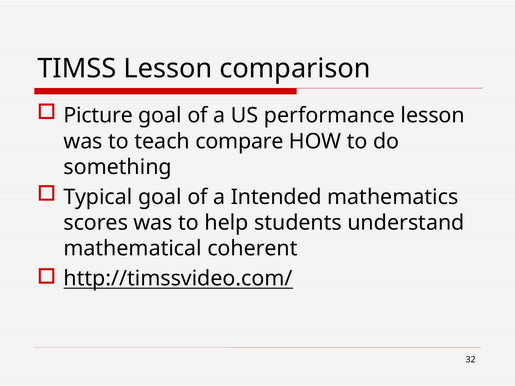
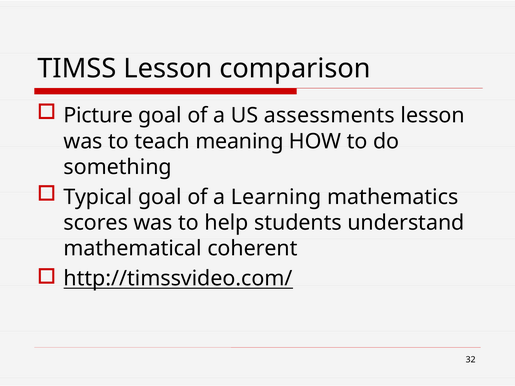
performance: performance -> assessments
compare: compare -> meaning
Intended: Intended -> Learning
